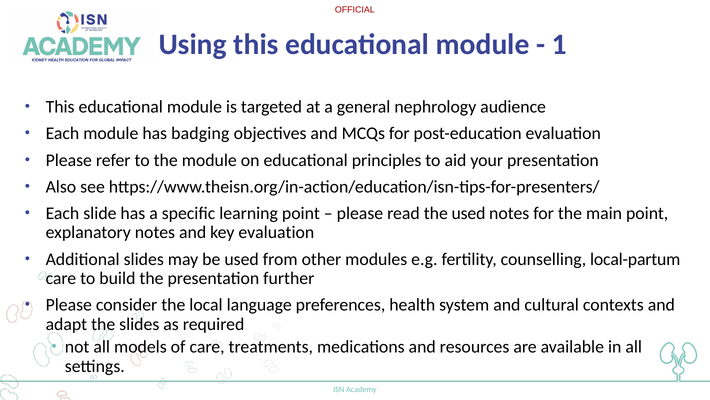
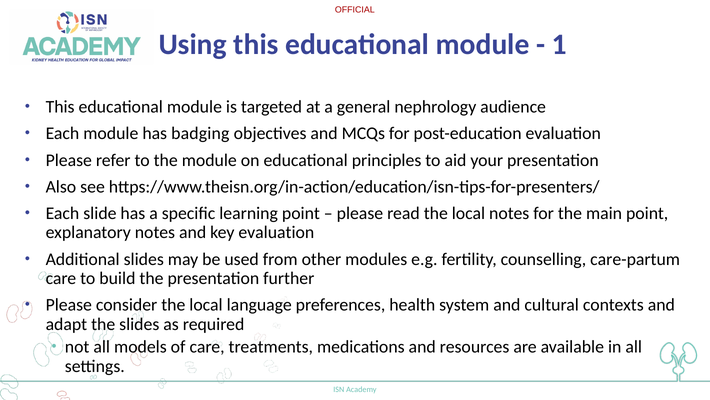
read the used: used -> local
local-partum: local-partum -> care-partum
